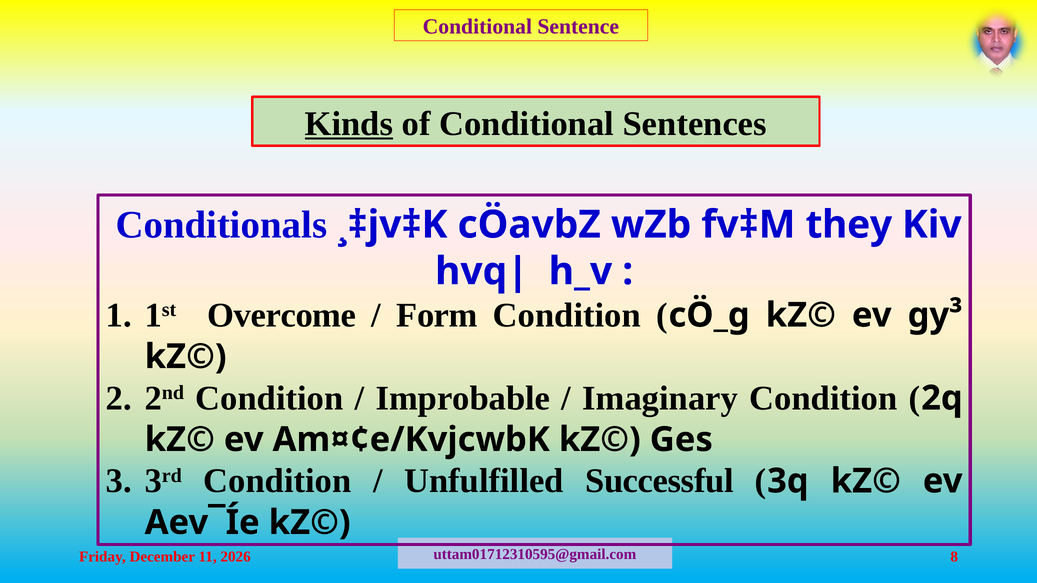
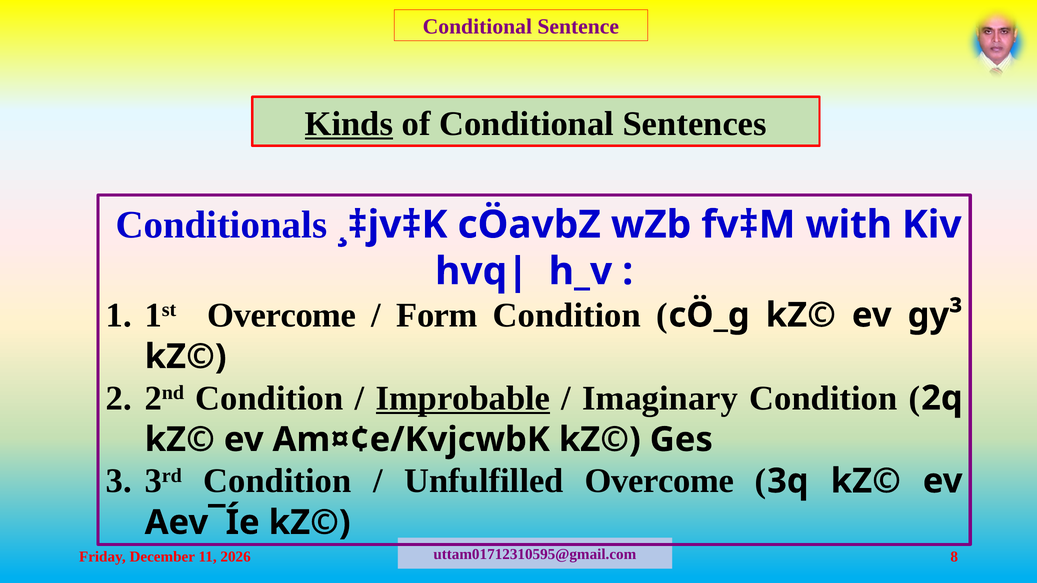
they: they -> with
Improbable underline: none -> present
Unfulfilled Successful: Successful -> Overcome
